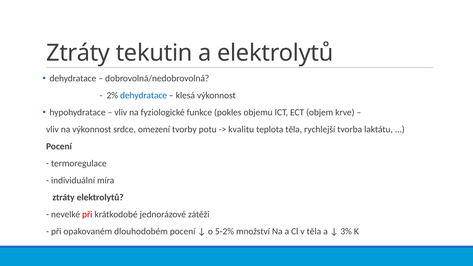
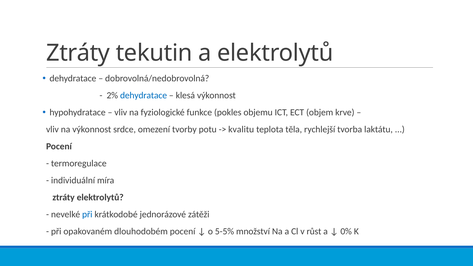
při at (87, 214) colour: red -> blue
5-2%: 5-2% -> 5-5%
v těla: těla -> růst
3%: 3% -> 0%
